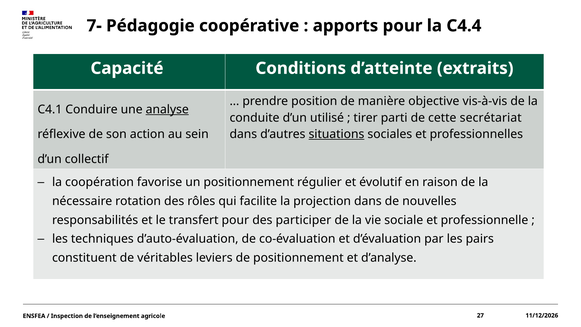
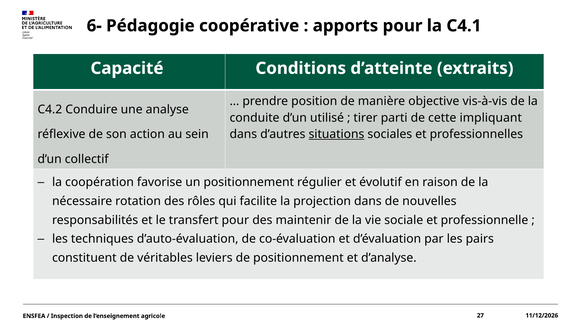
7-: 7- -> 6-
C4.4: C4.4 -> C4.1
C4.1: C4.1 -> C4.2
analyse underline: present -> none
secrétariat: secrétariat -> impliquant
participer: participer -> maintenir
